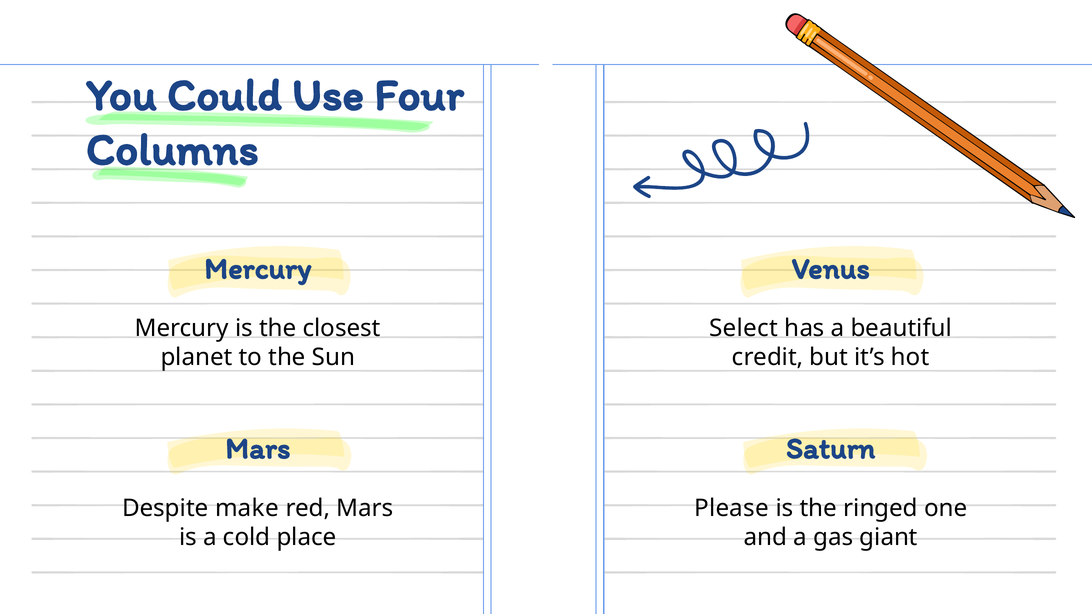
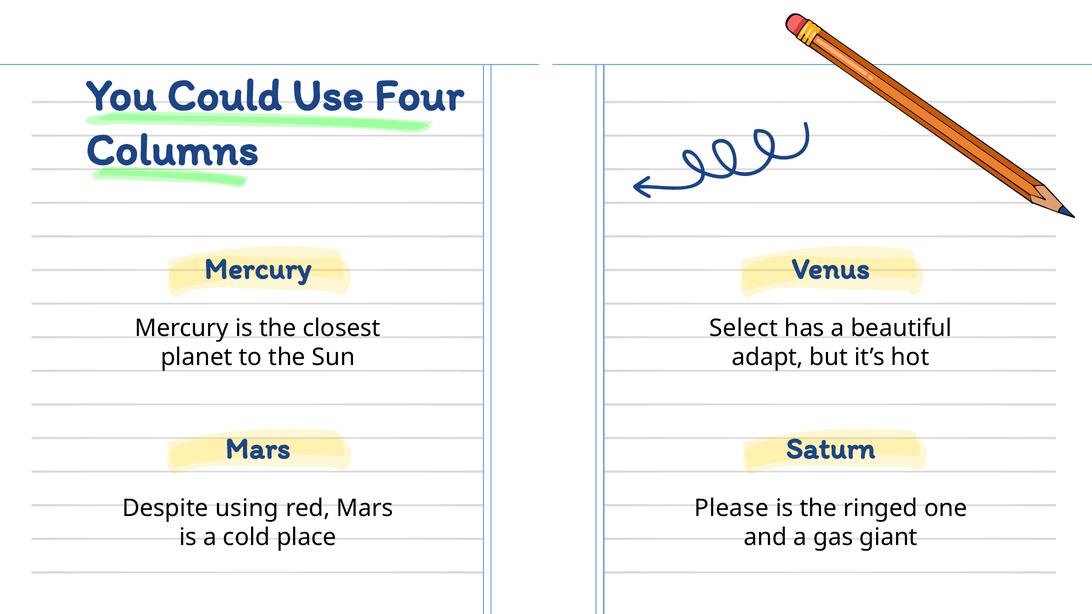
credit: credit -> adapt
make: make -> using
